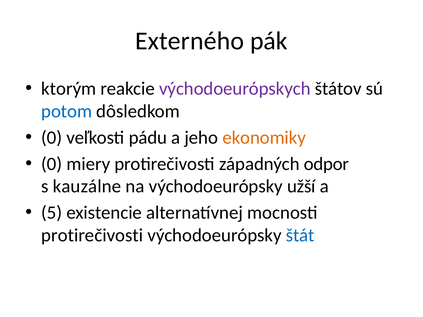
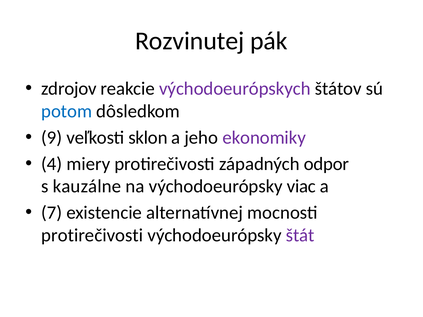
Externého: Externého -> Rozvinutej
ktorým: ktorým -> zdrojov
0 at (52, 138): 0 -> 9
pádu: pádu -> sklon
ekonomiky colour: orange -> purple
0 at (52, 164): 0 -> 4
užší: užší -> viac
5: 5 -> 7
štát colour: blue -> purple
